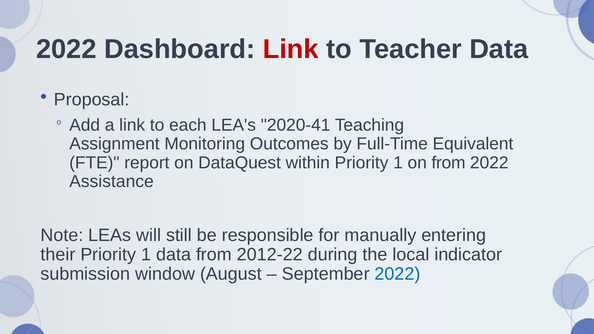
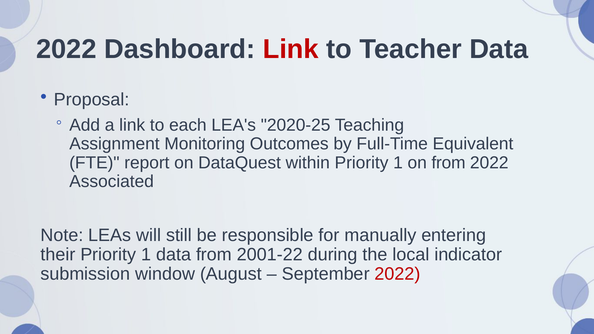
2020-41: 2020-41 -> 2020-25
Assistance: Assistance -> Associated
2012-22: 2012-22 -> 2001-22
2022 at (398, 274) colour: blue -> red
